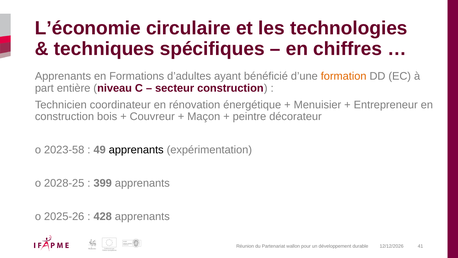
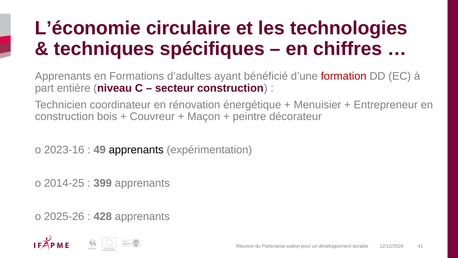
formation colour: orange -> red
2023-58: 2023-58 -> 2023-16
2028-25: 2028-25 -> 2014-25
